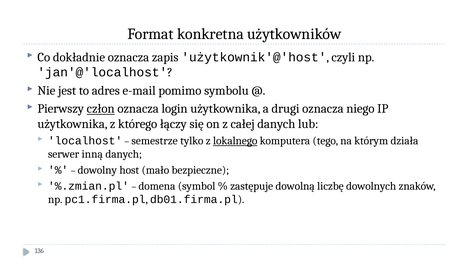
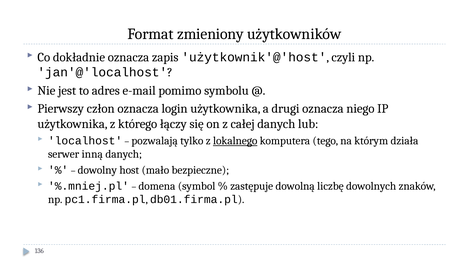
konkretna: konkretna -> zmieniony
człon underline: present -> none
semestrze: semestrze -> pozwalają
%.zmian.pl: %.zmian.pl -> %.mniej.pl
